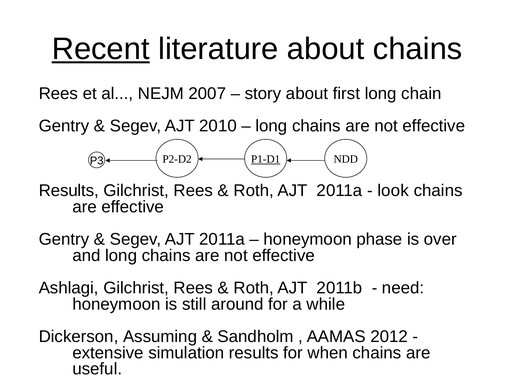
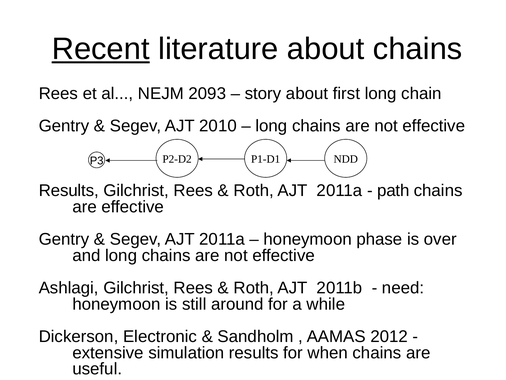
2007: 2007 -> 2093
P1-D1 underline: present -> none
look: look -> path
Assuming: Assuming -> Electronic
